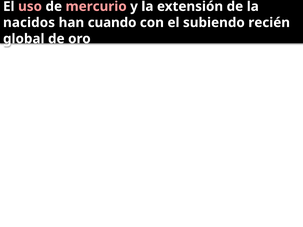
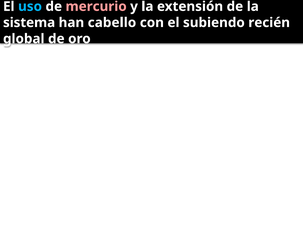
uso colour: pink -> light blue
nacidos: nacidos -> sistema
cuando: cuando -> cabello
